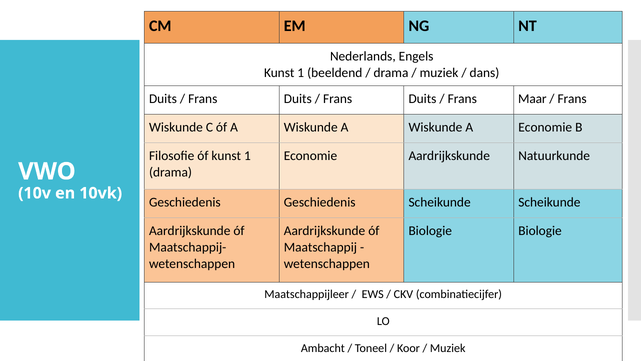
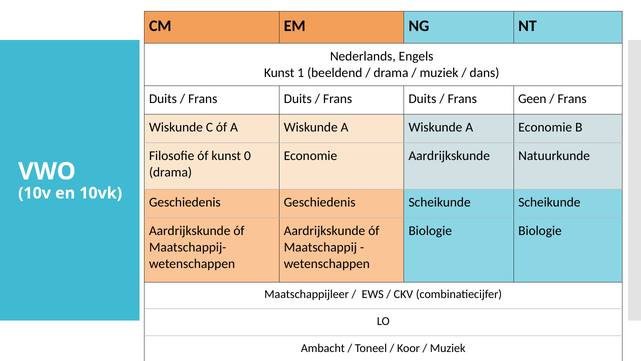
Maar: Maar -> Geen
óf kunst 1: 1 -> 0
